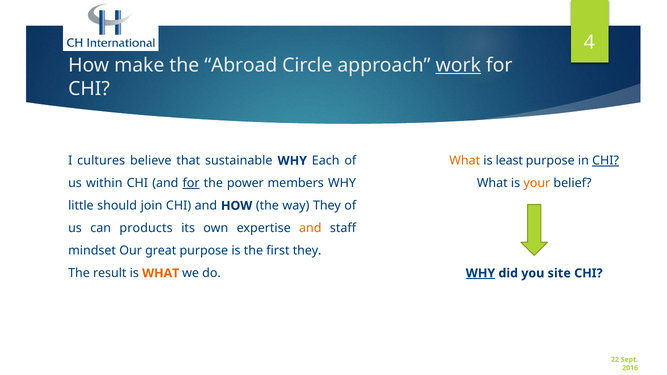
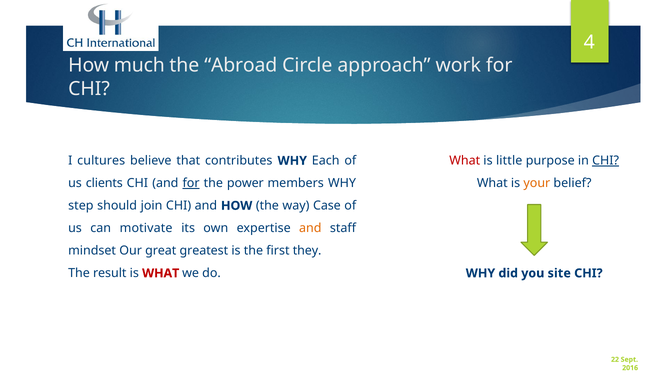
make: make -> much
work underline: present -> none
sustainable: sustainable -> contributes
What at (465, 161) colour: orange -> red
least: least -> little
within: within -> clients
little: little -> step
way They: They -> Case
products: products -> motivate
great purpose: purpose -> greatest
WHAT at (161, 273) colour: orange -> red
WHY at (480, 273) underline: present -> none
